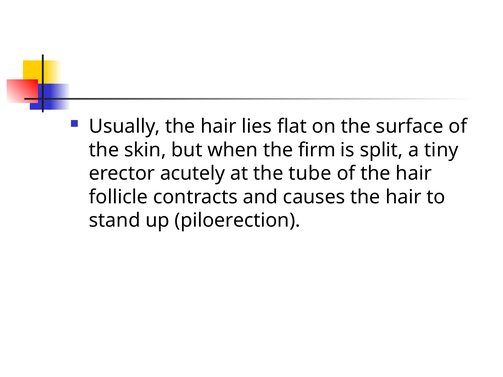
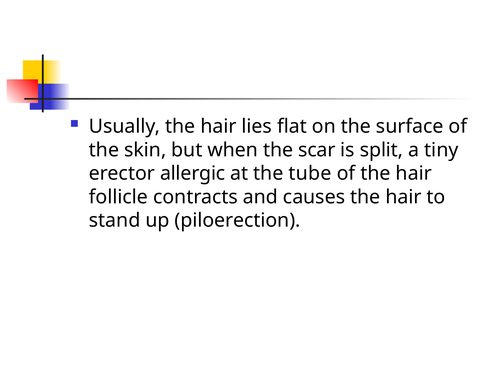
firm: firm -> scar
acutely: acutely -> allergic
